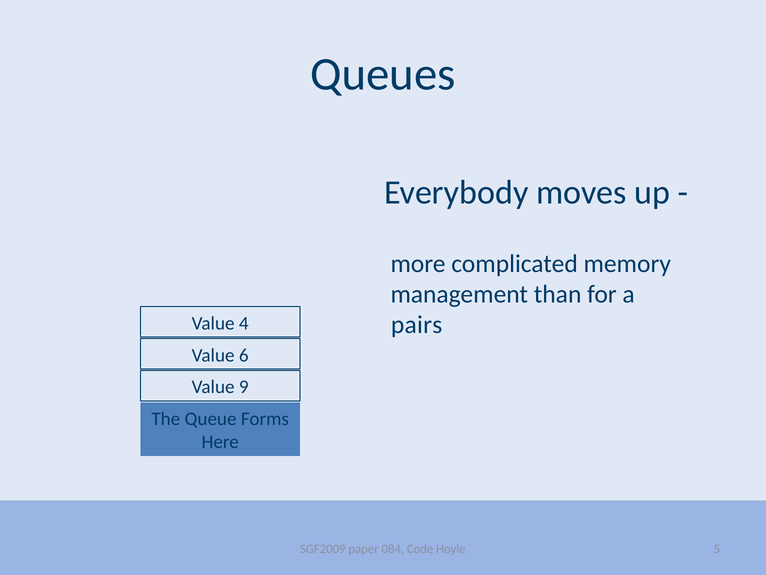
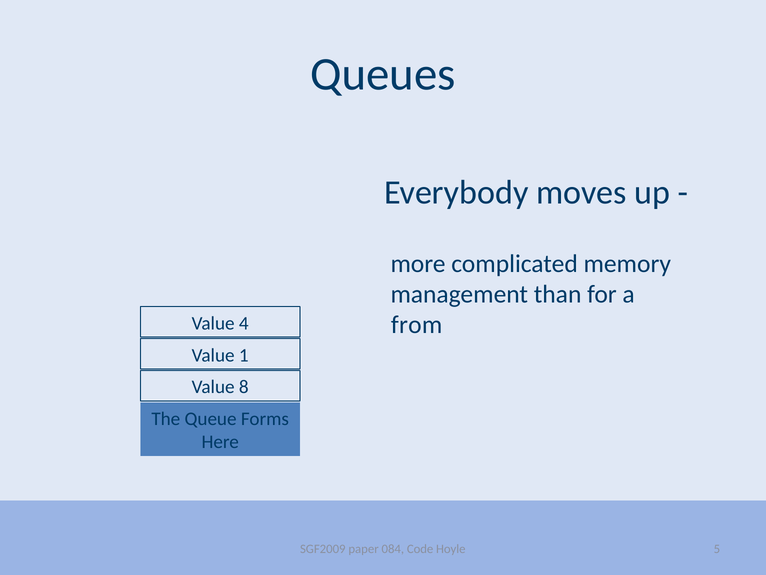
pairs: pairs -> from
6: 6 -> 1
9: 9 -> 8
